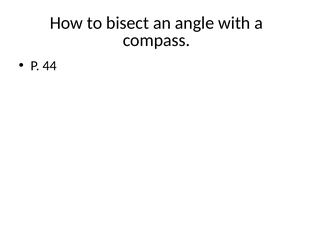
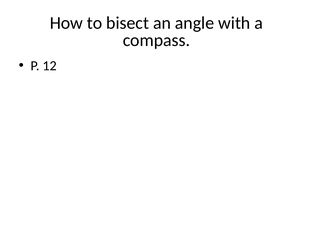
44: 44 -> 12
